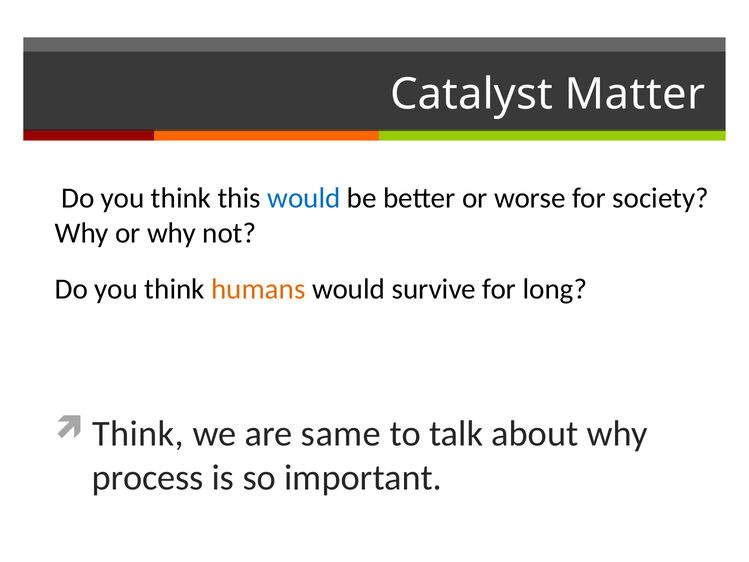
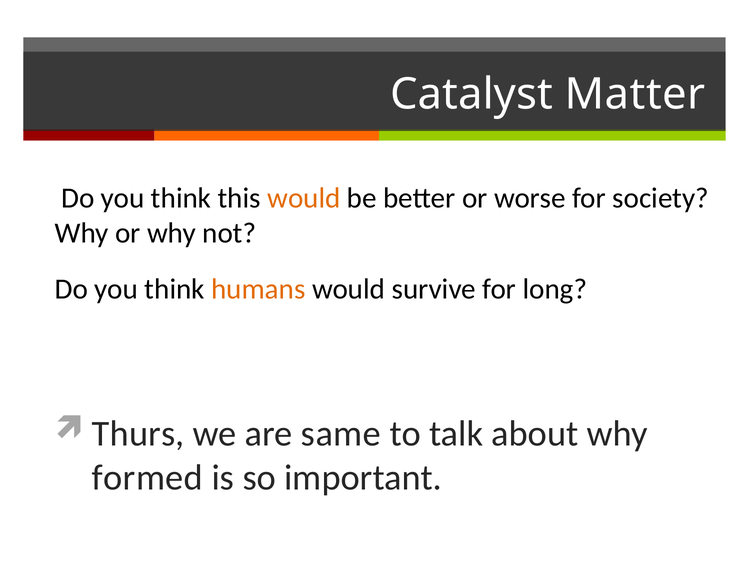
would at (304, 198) colour: blue -> orange
Think at (138, 434): Think -> Thurs
process: process -> formed
